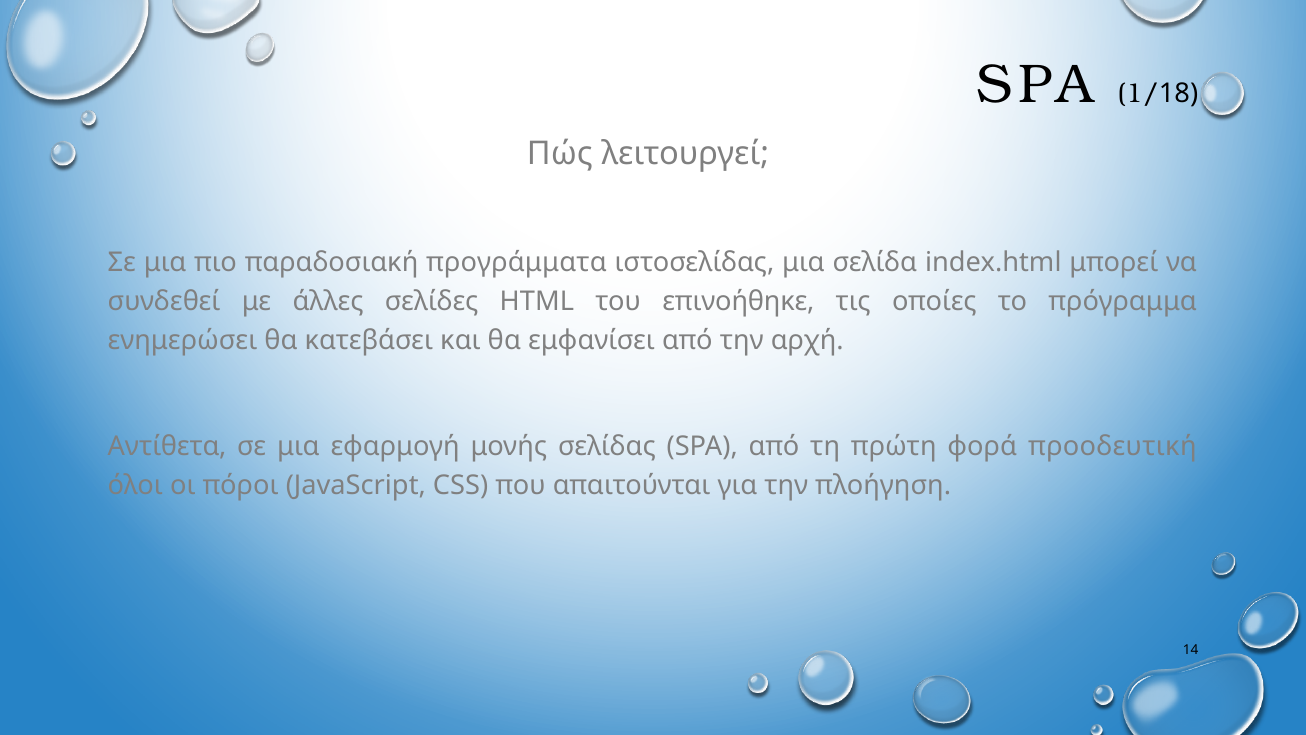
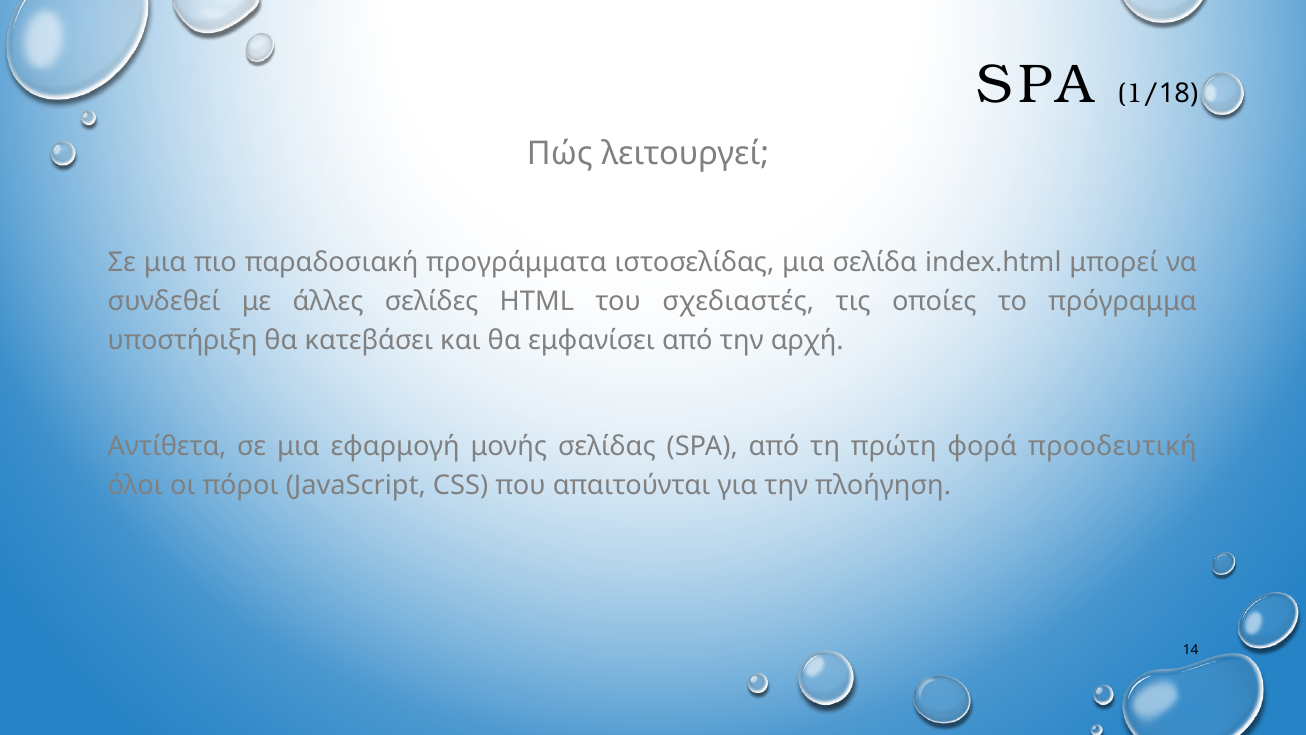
επινοήθηκε: επινοήθηκε -> σχεδιαστές
ενημερώσει: ενημερώσει -> υποστήριξη
